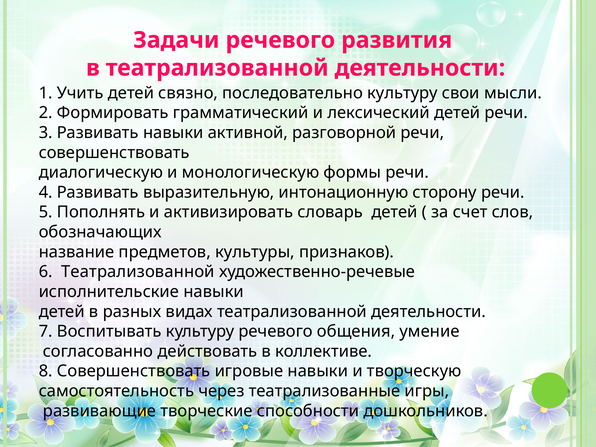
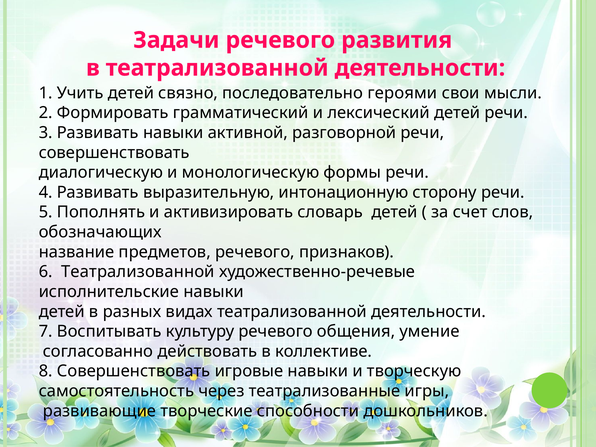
последовательно культуру: культуру -> героями
предметов культуры: культуры -> речевого
